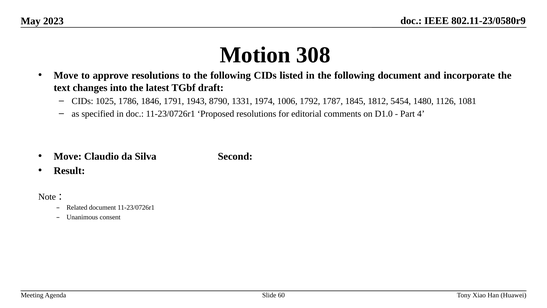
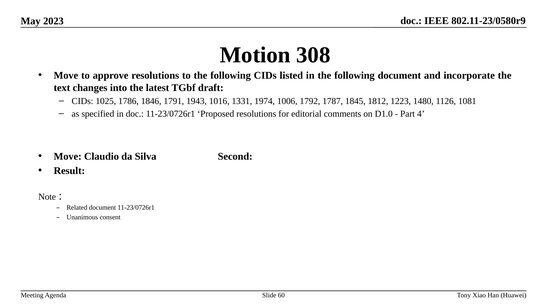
8790: 8790 -> 1016
5454: 5454 -> 1223
